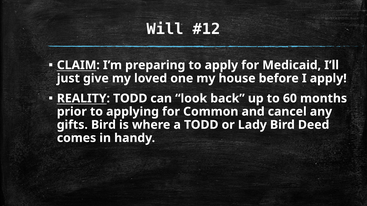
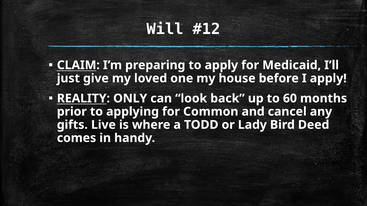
REALITY TODD: TODD -> ONLY
gifts Bird: Bird -> Live
